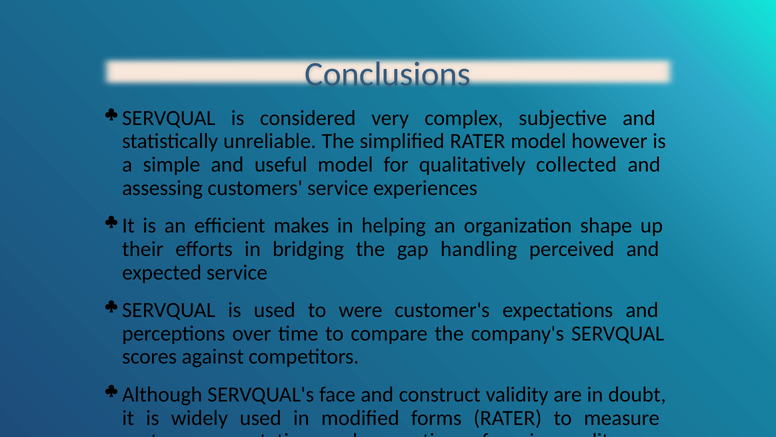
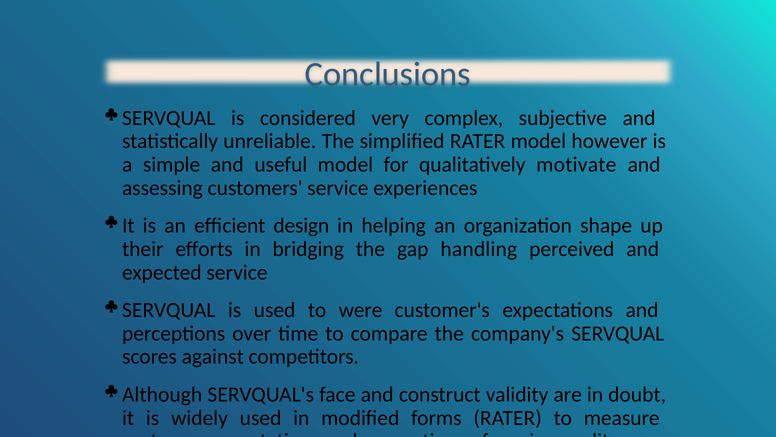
collected: collected -> motivate
makes: makes -> design
